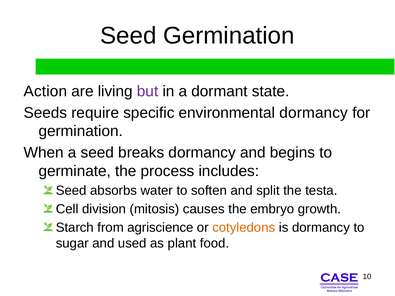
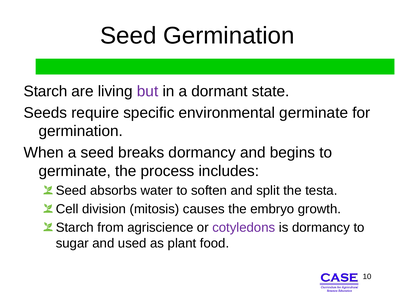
Action at (45, 91): Action -> Starch
environmental dormancy: dormancy -> germinate
cotyledons colour: orange -> purple
